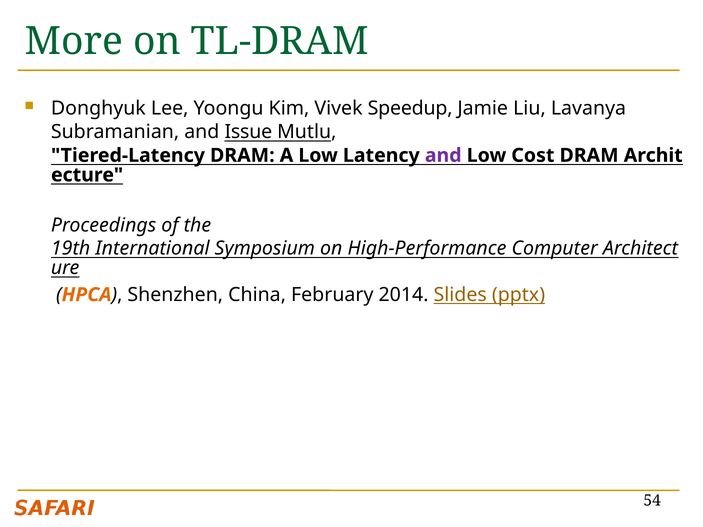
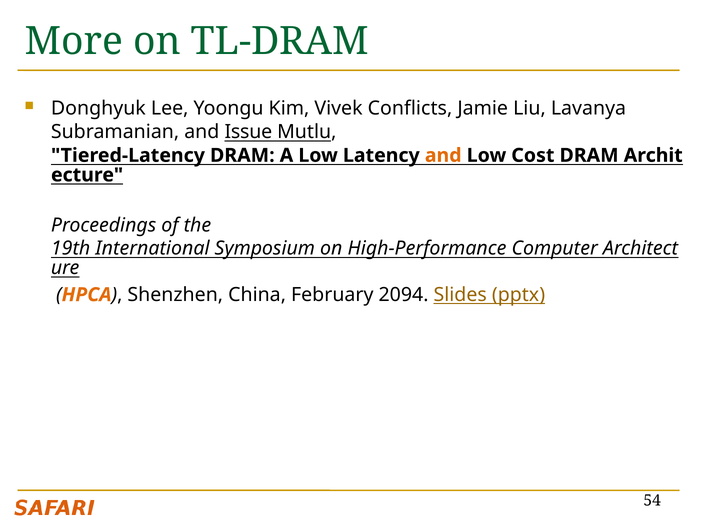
Speedup: Speedup -> Conflicts
and at (443, 155) colour: purple -> orange
2014: 2014 -> 2094
